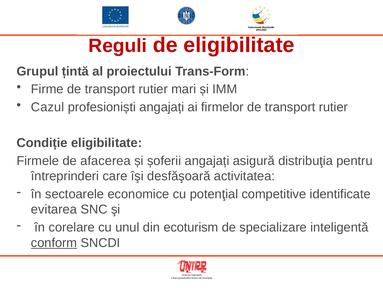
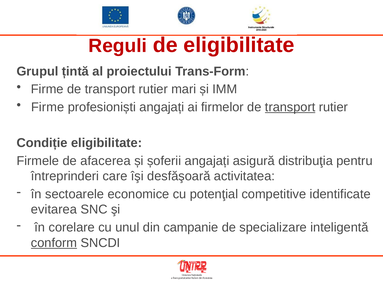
Cazul at (48, 107): Cazul -> Firme
transport at (290, 107) underline: none -> present
ecoturism: ecoturism -> campanie
